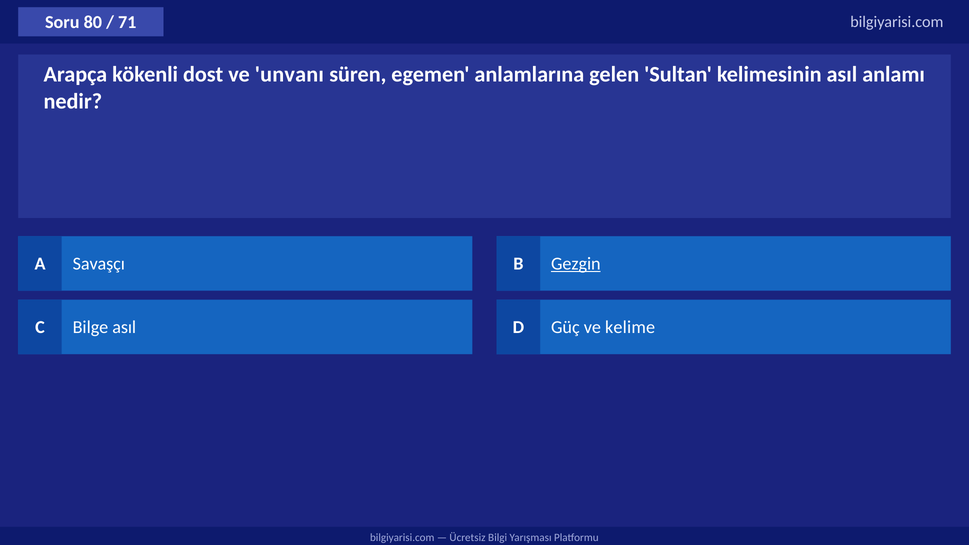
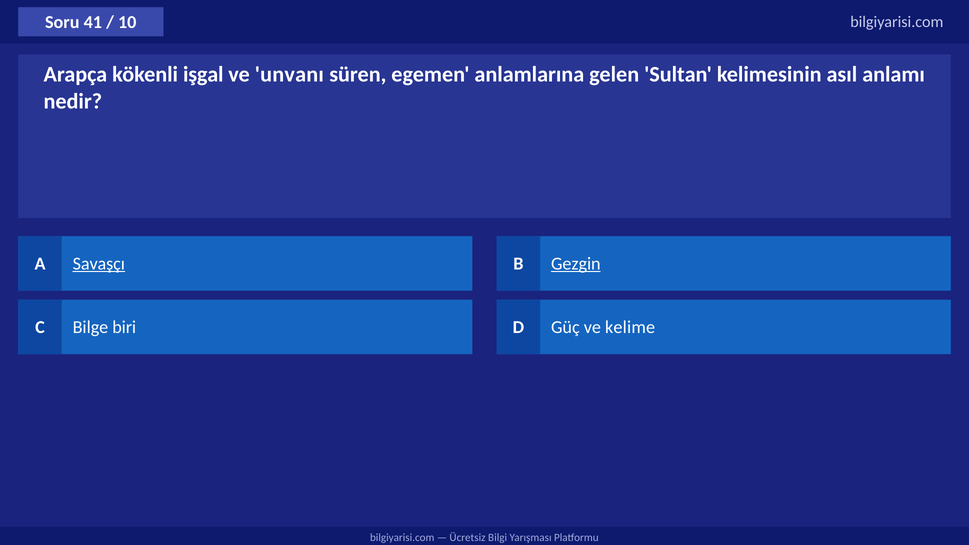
80: 80 -> 41
71: 71 -> 10
dost: dost -> işgal
Savaşçı underline: none -> present
Bilge asıl: asıl -> biri
